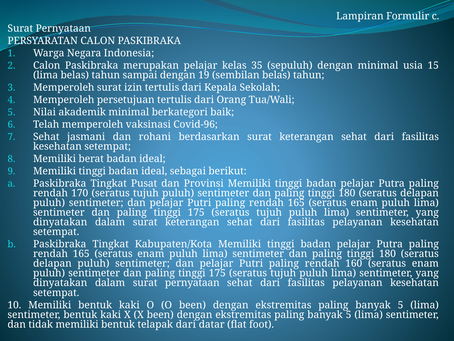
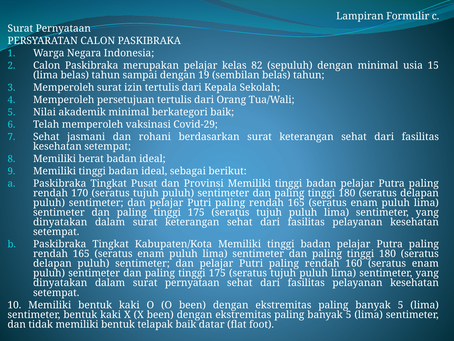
35: 35 -> 82
Covid-96: Covid-96 -> Covid-29
telapak dari: dari -> baik
